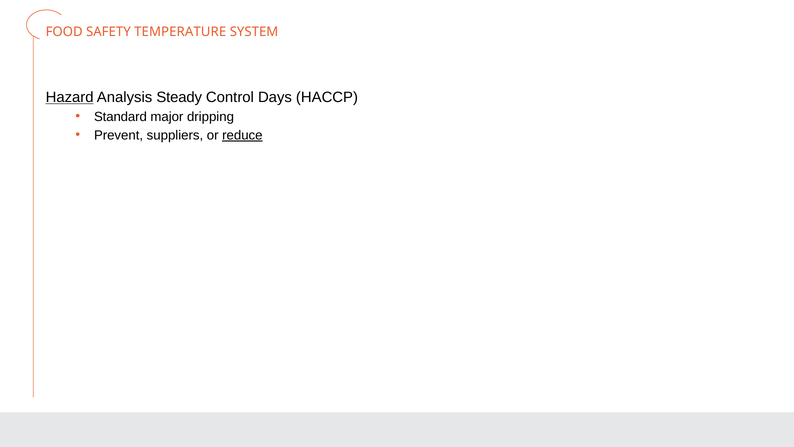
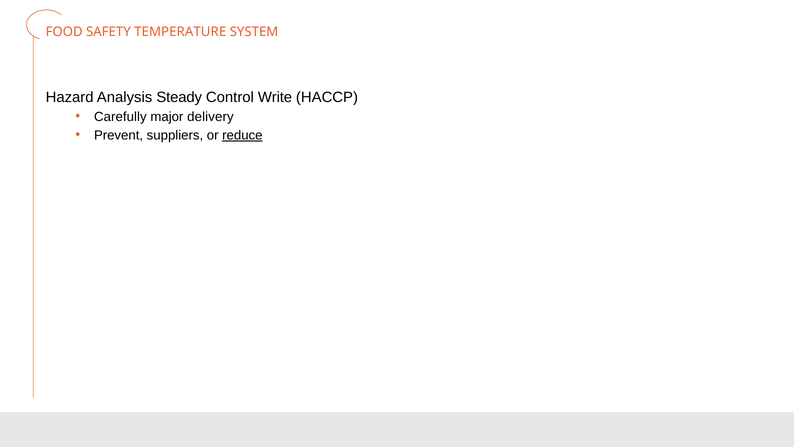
Hazard underline: present -> none
Days: Days -> Write
Standard: Standard -> Carefully
dripping: dripping -> delivery
